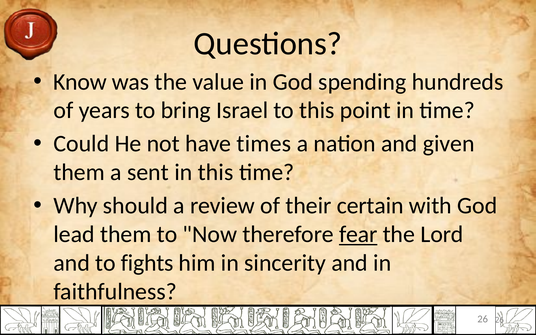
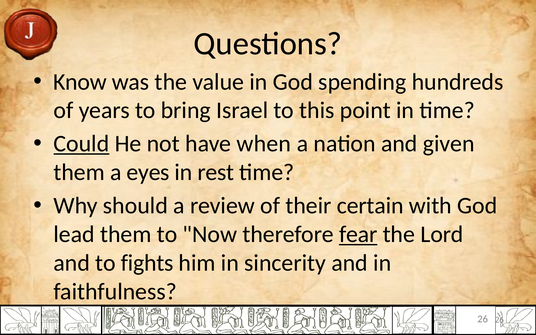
Could underline: none -> present
times: times -> when
sent: sent -> eyes
in this: this -> rest
